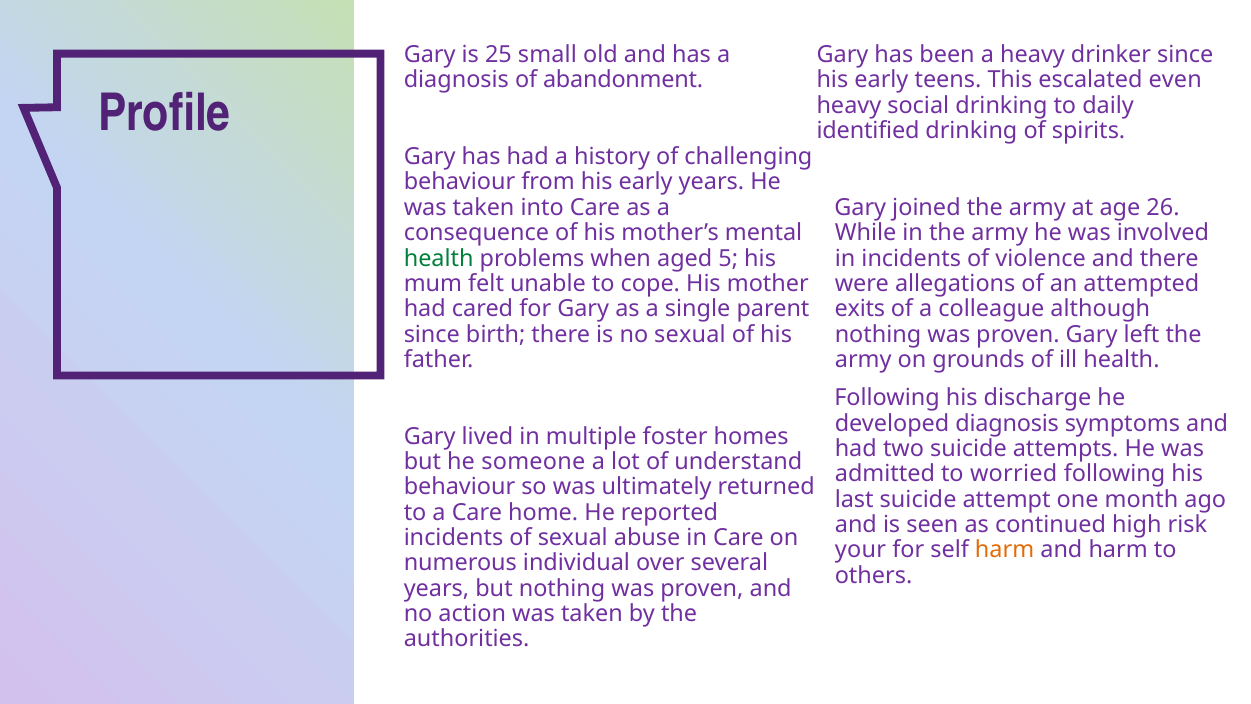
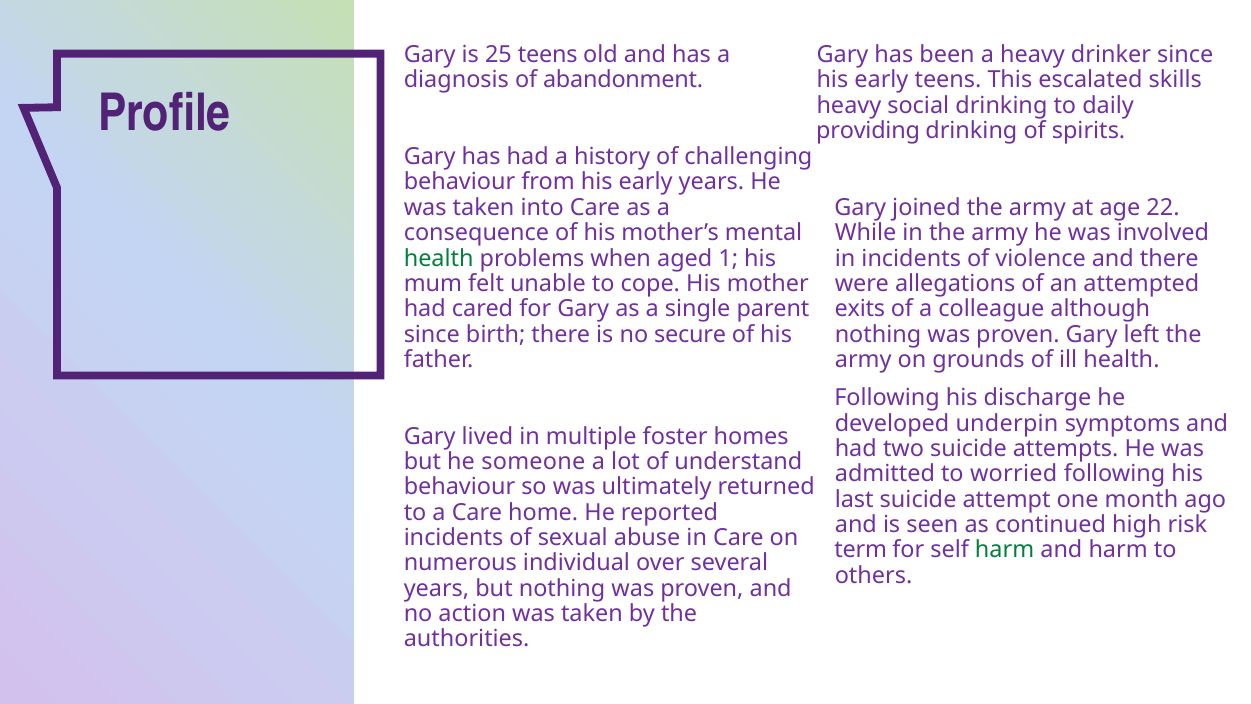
25 small: small -> teens
even: even -> skills
identified: identified -> providing
26: 26 -> 22
5: 5 -> 1
no sexual: sexual -> secure
developed diagnosis: diagnosis -> underpin
your: your -> term
harm at (1005, 550) colour: orange -> green
